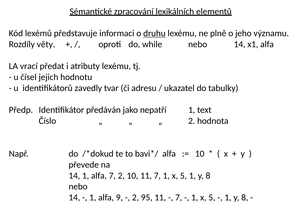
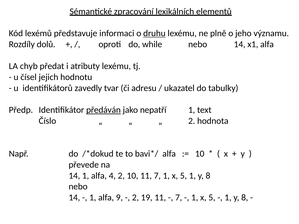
věty: věty -> dolů
vrací: vrací -> chyb
předáván underline: none -> present
alfa 7: 7 -> 4
95: 95 -> 19
